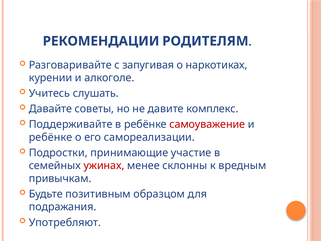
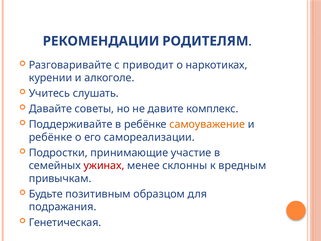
запугивая: запугивая -> приводит
самоуважение colour: red -> orange
Употребляют: Употребляют -> Генетическая
